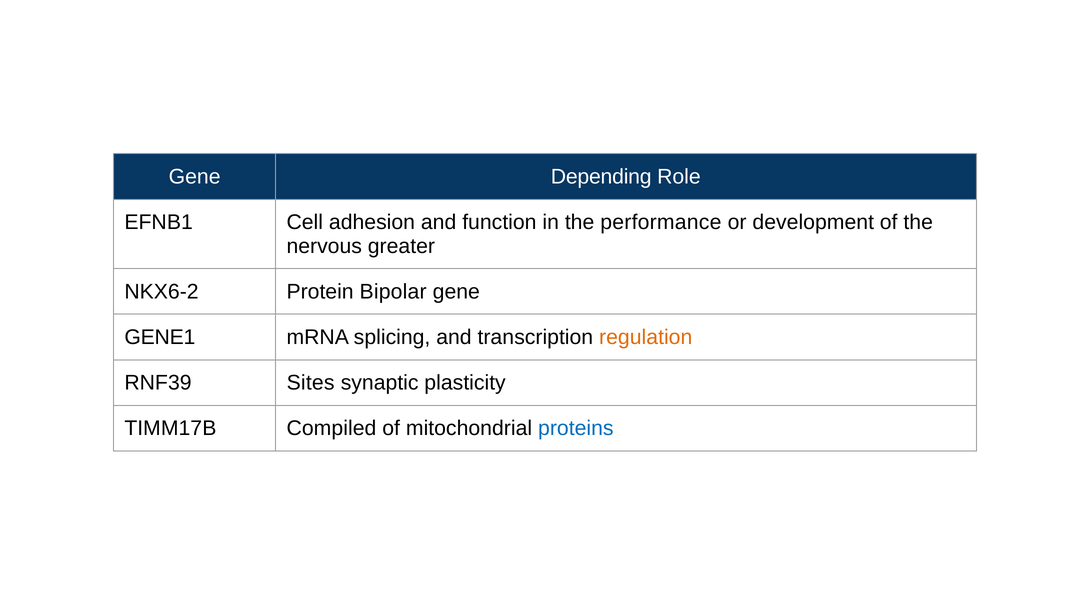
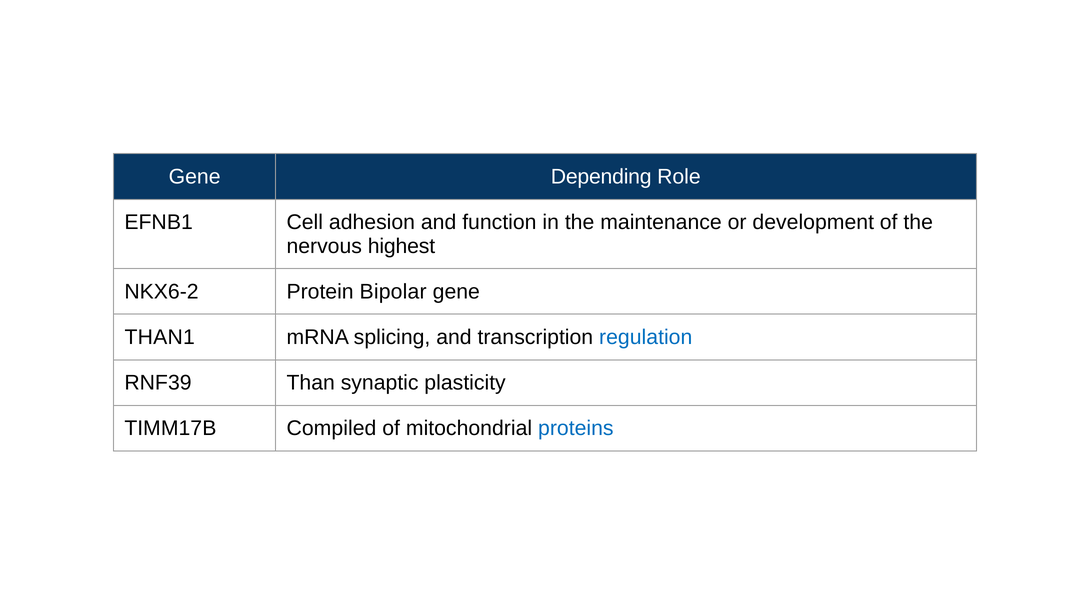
performance: performance -> maintenance
greater: greater -> highest
GENE1: GENE1 -> THAN1
regulation colour: orange -> blue
Sites: Sites -> Than
